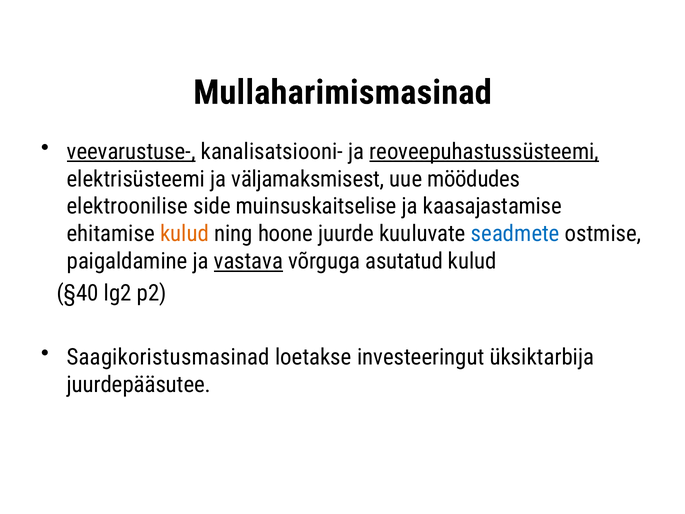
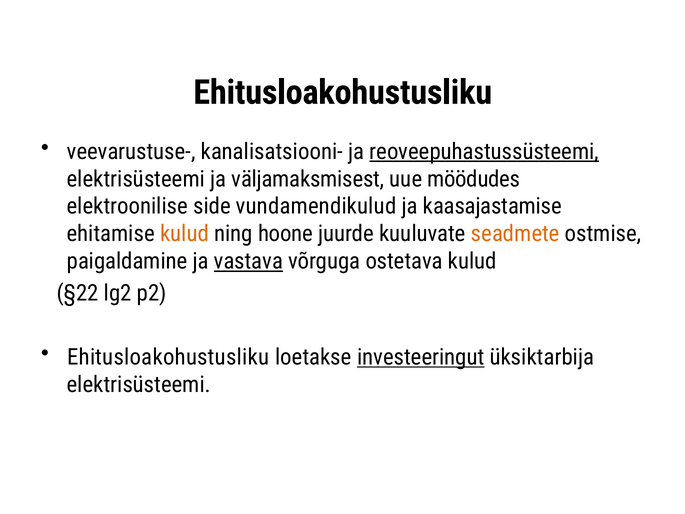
Mullaharimismasinad at (342, 92): Mullaharimismasinad -> Ehitusloakohustusliku
veevarustuse- underline: present -> none
muinsuskaitselise: muinsuskaitselise -> vundamendikulud
seadmete colour: blue -> orange
asutatud: asutatud -> ostetava
§40: §40 -> §22
Saagikoristusmasinad at (168, 357): Saagikoristusmasinad -> Ehitusloakohustusliku
investeeringut underline: none -> present
juurdepääsutee at (139, 384): juurdepääsutee -> elektrisüsteemi
